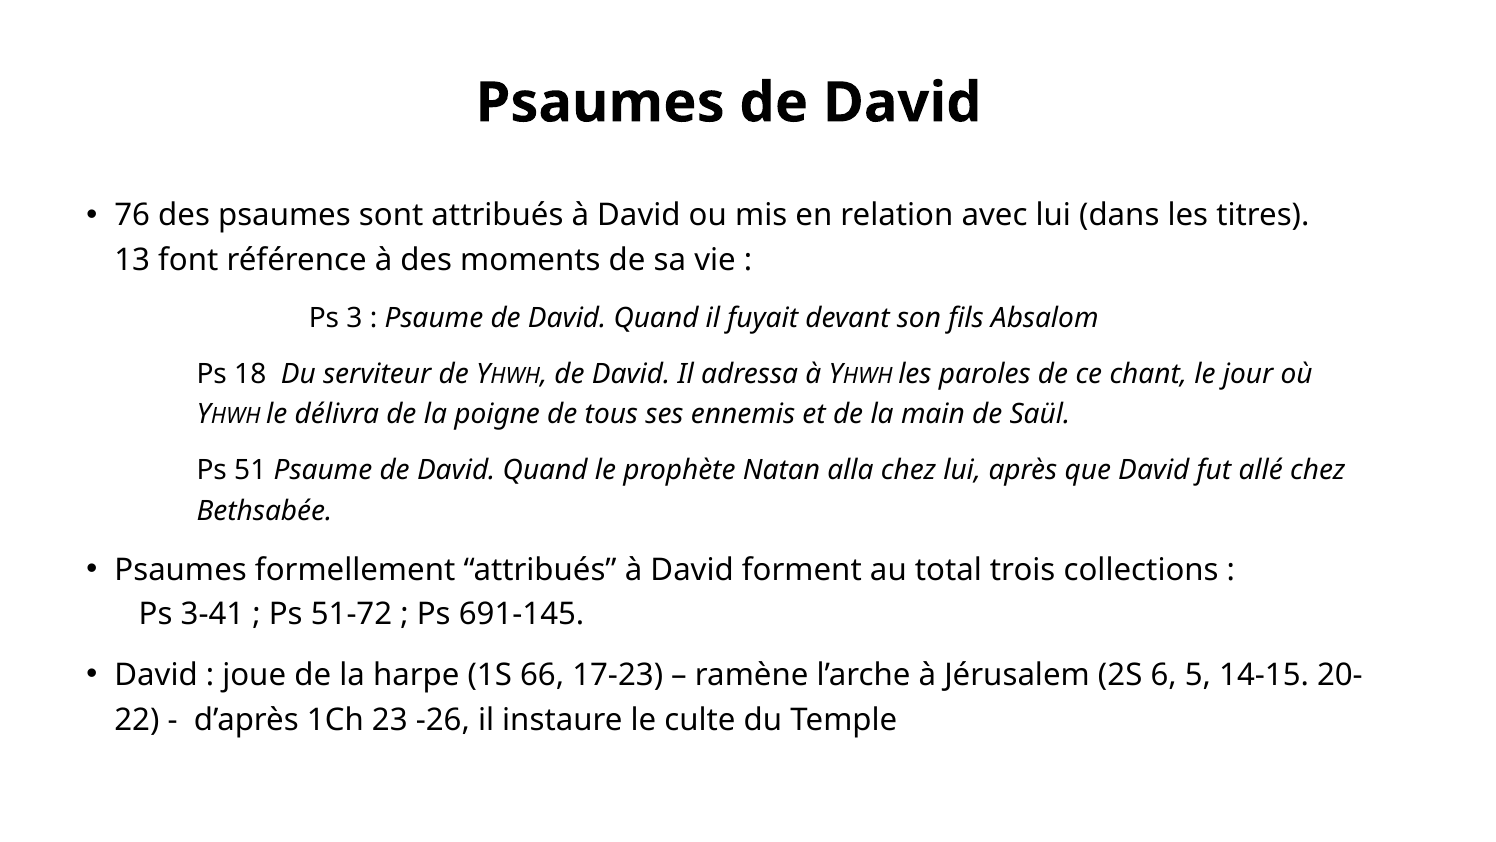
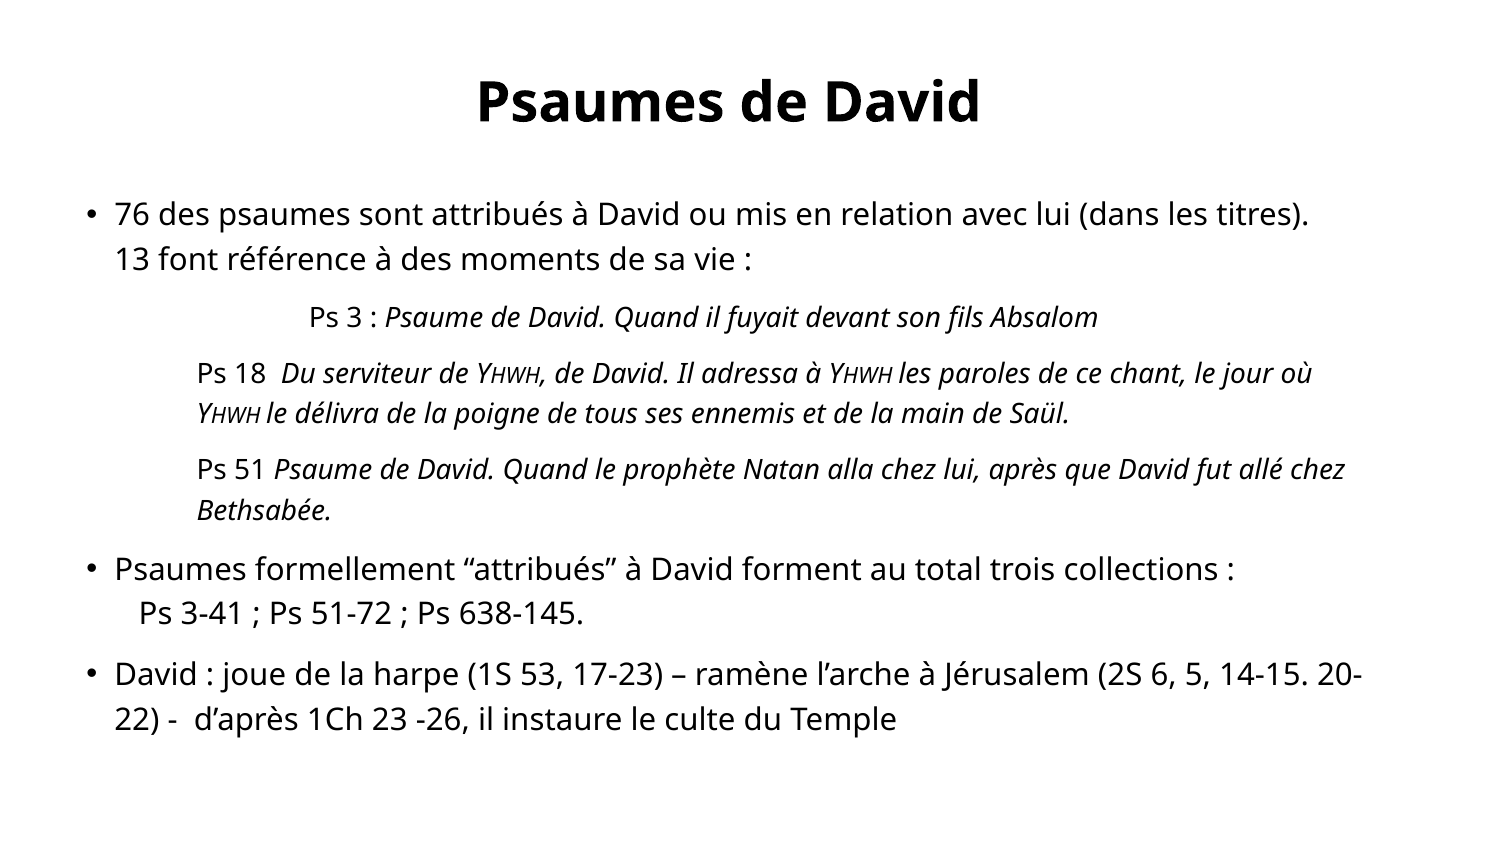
691-145: 691-145 -> 638-145
66: 66 -> 53
